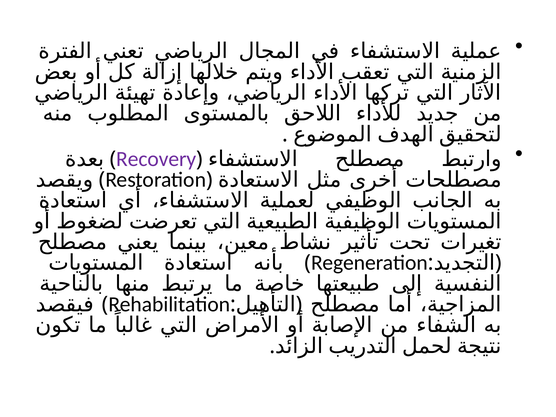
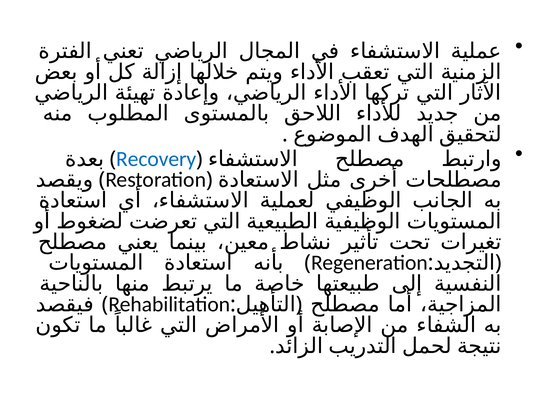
Recovery colour: purple -> blue
